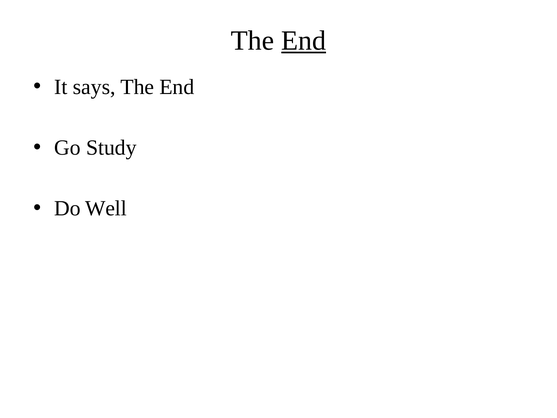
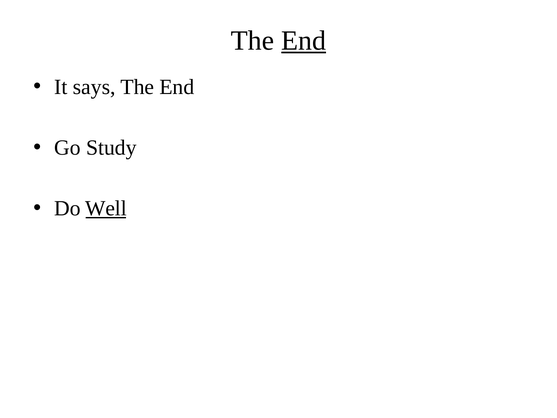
Well underline: none -> present
